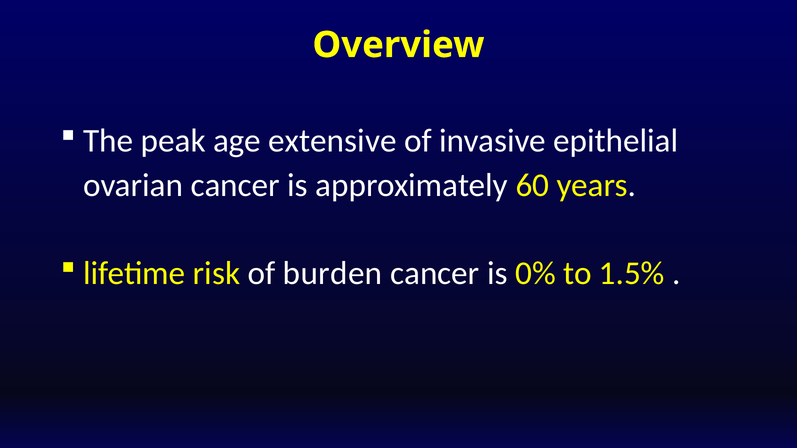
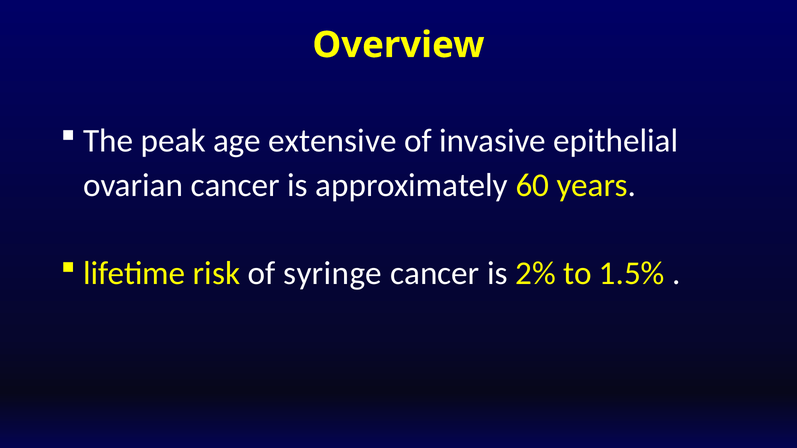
burden: burden -> syringe
0%: 0% -> 2%
